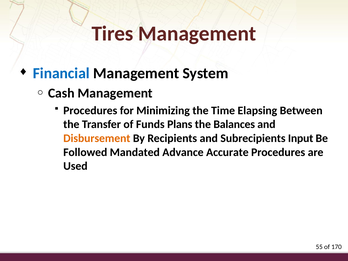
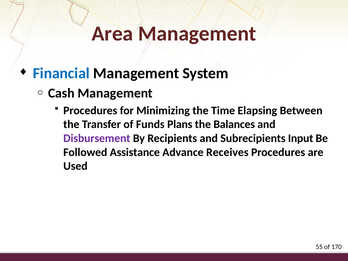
Tires: Tires -> Area
Disbursement colour: orange -> purple
Mandated: Mandated -> Assistance
Accurate: Accurate -> Receives
